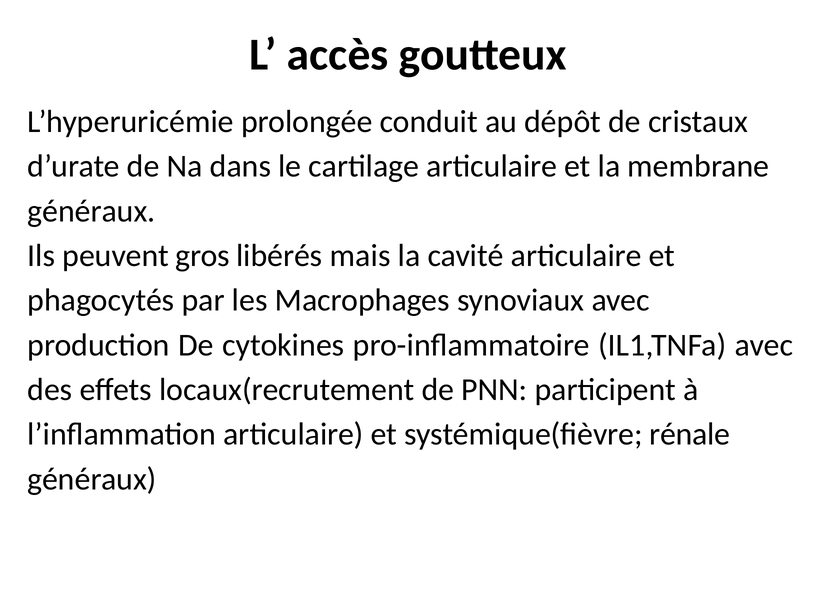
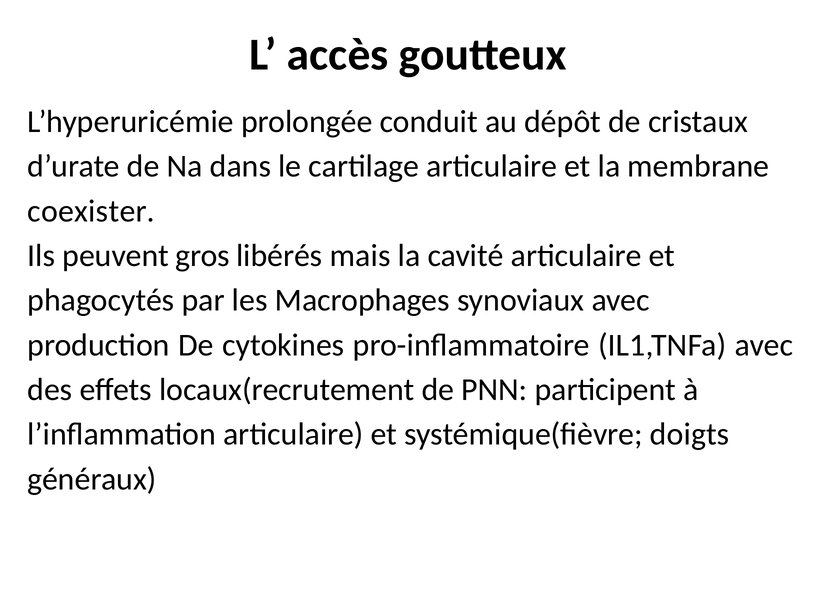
généraux at (91, 211): généraux -> coexister
rénale: rénale -> doigts
